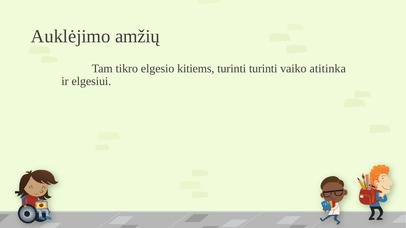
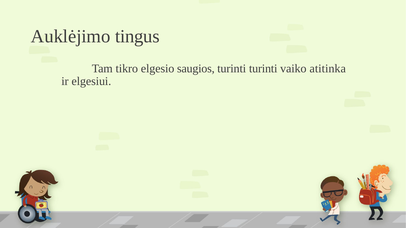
amžių: amžių -> tingus
kitiems: kitiems -> saugios
